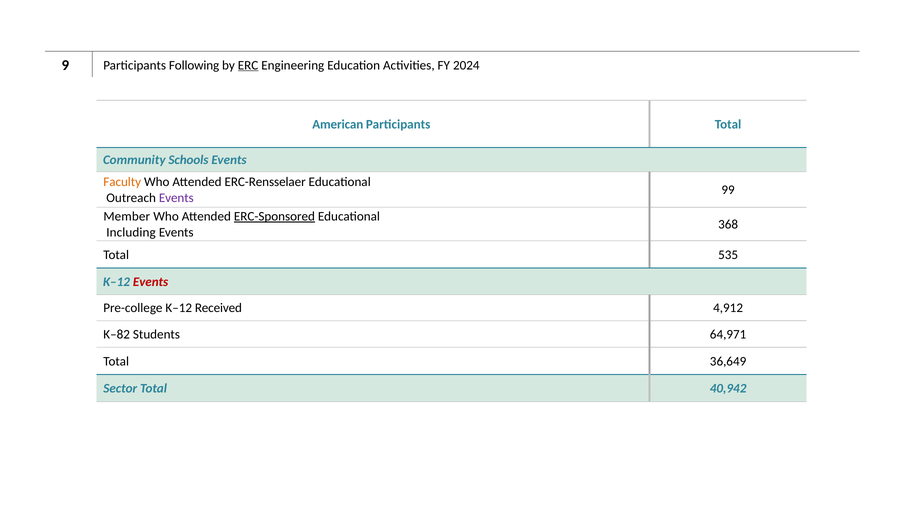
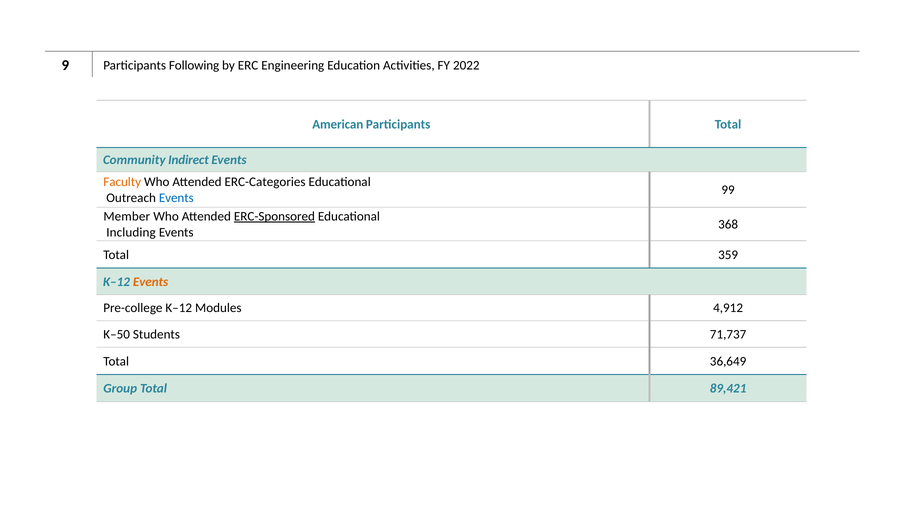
ERC underline: present -> none
2024: 2024 -> 2022
Schools: Schools -> Indirect
ERC-Rensselaer: ERC-Rensselaer -> ERC-Categories
Events at (176, 198) colour: purple -> blue
535: 535 -> 359
Events at (151, 282) colour: red -> orange
Received: Received -> Modules
K–82: K–82 -> K–50
64,971: 64,971 -> 71,737
Sector: Sector -> Group
40,942: 40,942 -> 89,421
